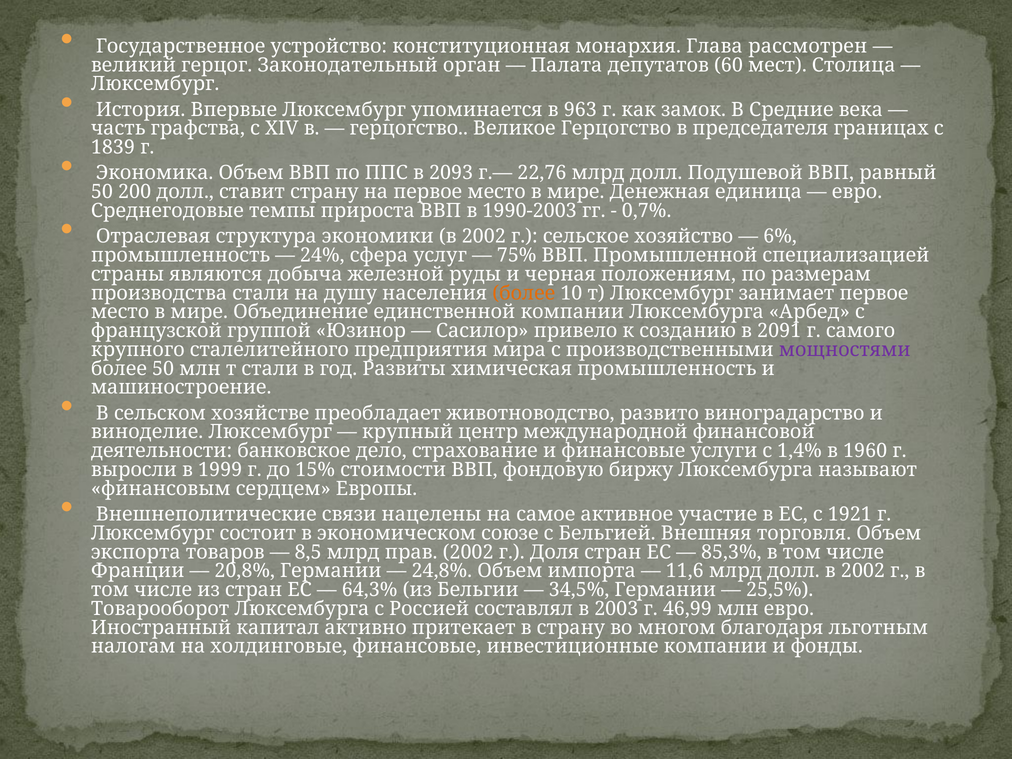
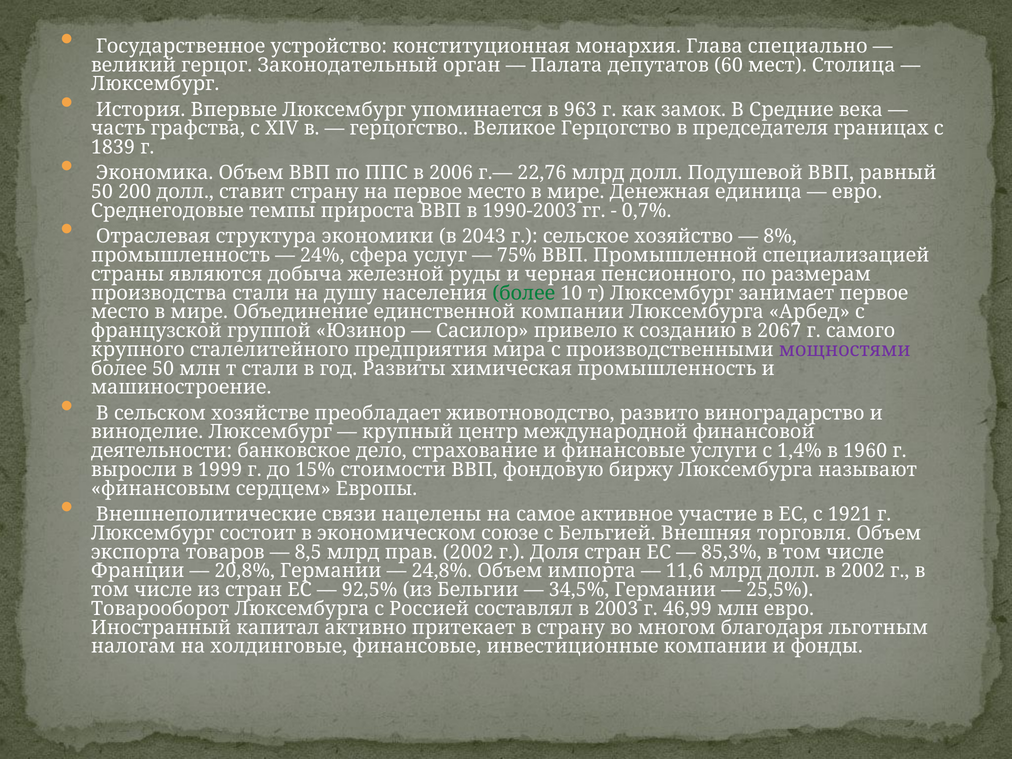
рассмотрен: рассмотрен -> специально
2093: 2093 -> 2006
экономики в 2002: 2002 -> 2043
6%: 6% -> 8%
положениям: положениям -> пенсионного
более at (524, 293) colour: orange -> green
2091: 2091 -> 2067
64,3%: 64,3% -> 92,5%
